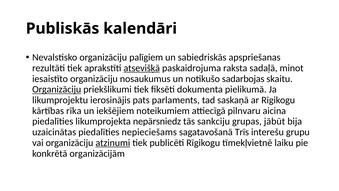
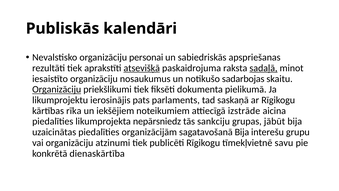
palīgiem: palīgiem -> personai
sadaļā underline: none -> present
pilnvaru: pilnvaru -> izstrāde
nepieciešams: nepieciešams -> organizācijām
sagatavošanā Trīs: Trīs -> Bija
atzinumi underline: present -> none
laiku: laiku -> savu
organizācijām: organizācijām -> dienaskārtība
